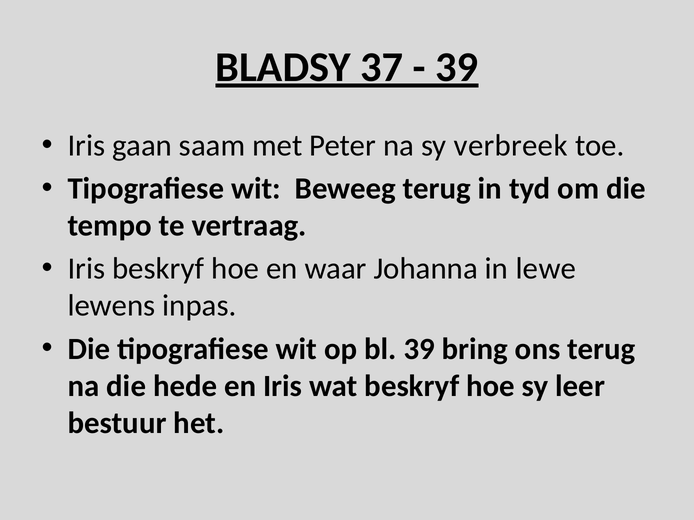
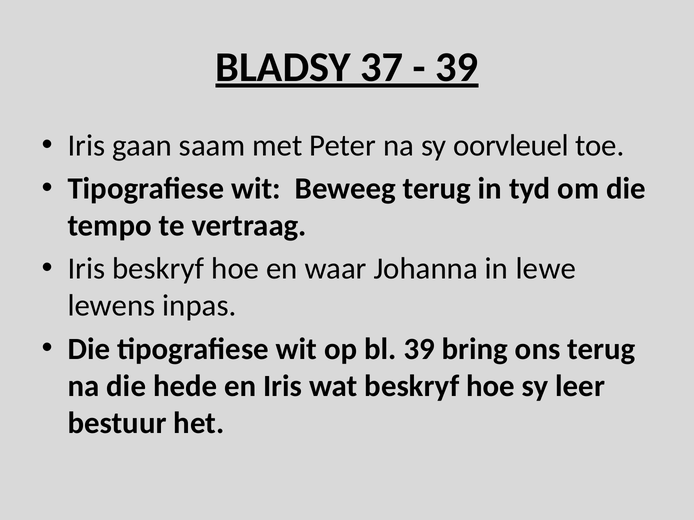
verbreek: verbreek -> oorvleuel
